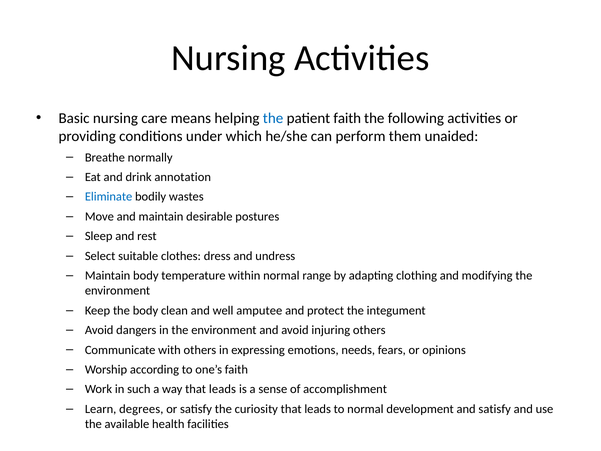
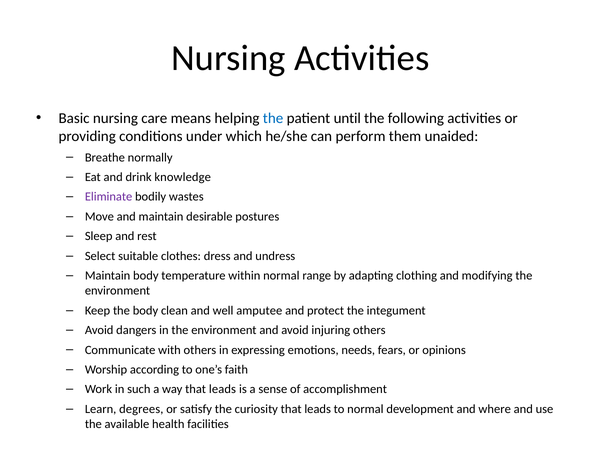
patient faith: faith -> until
annotation: annotation -> knowledge
Eliminate colour: blue -> purple
and satisfy: satisfy -> where
